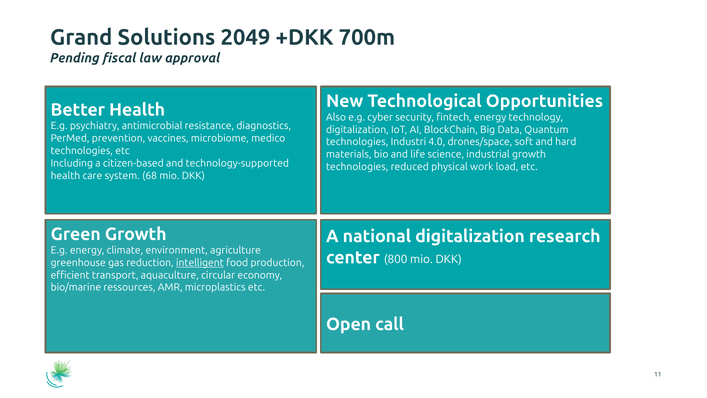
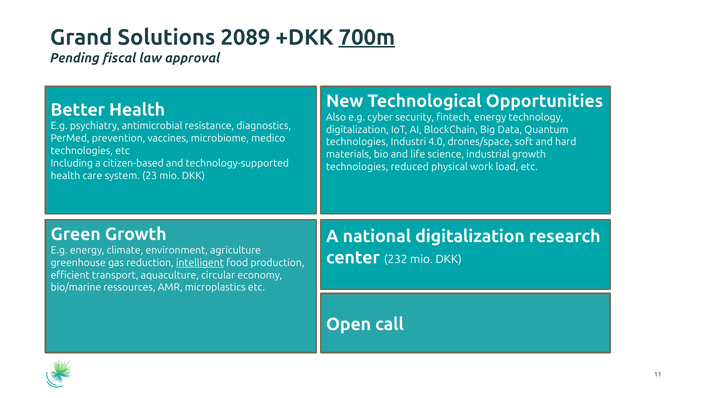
2049: 2049 -> 2089
700m underline: none -> present
68: 68 -> 23
800: 800 -> 232
